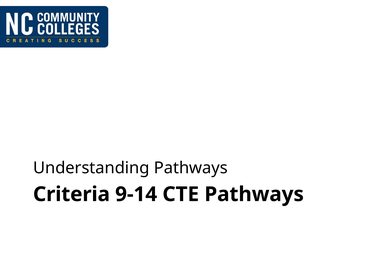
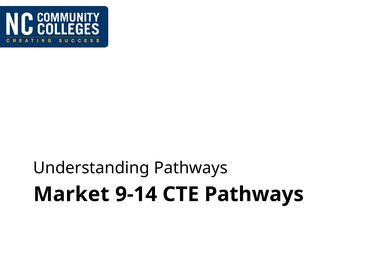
Criteria: Criteria -> Market
